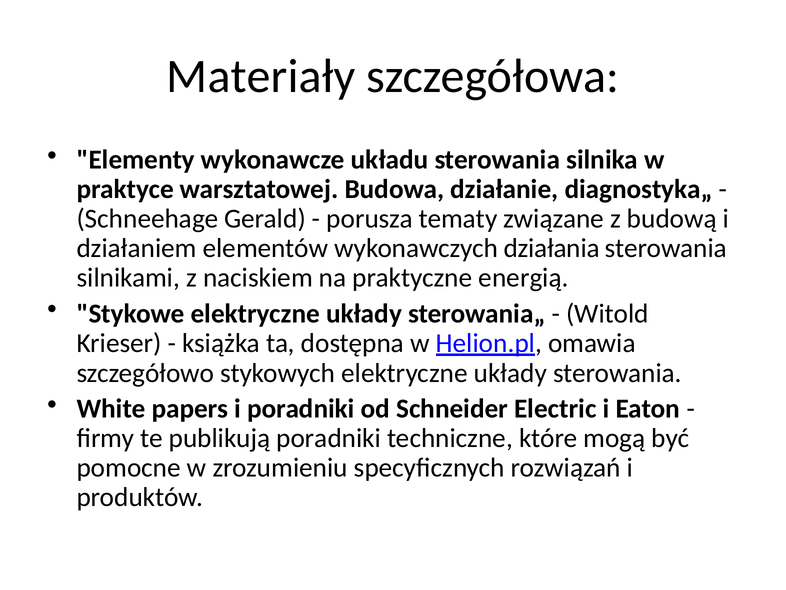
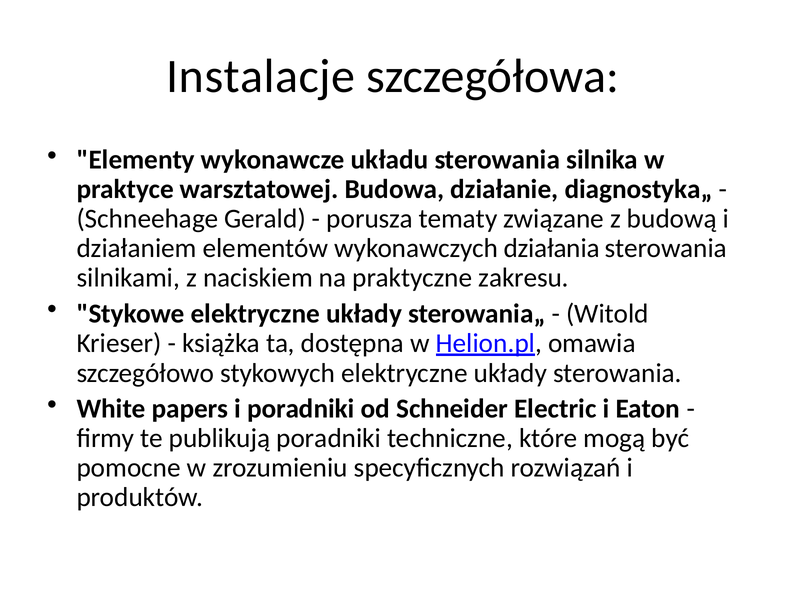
Materiały: Materiały -> Instalacje
energią: energią -> zakresu
